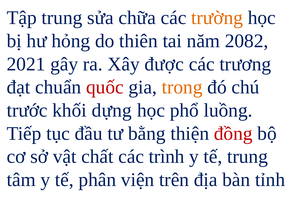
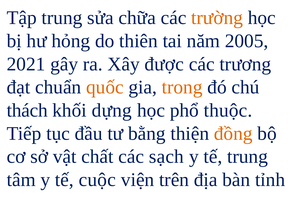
2082: 2082 -> 2005
quốc colour: red -> orange
trước: trước -> thách
luồng: luồng -> thuộc
đồng colour: red -> orange
trình: trình -> sạch
phân: phân -> cuộc
